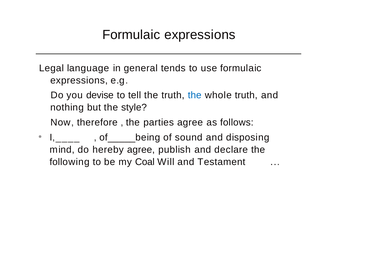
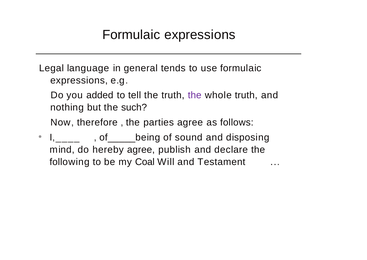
devise: devise -> added
the at (195, 95) colour: blue -> purple
style: style -> such
